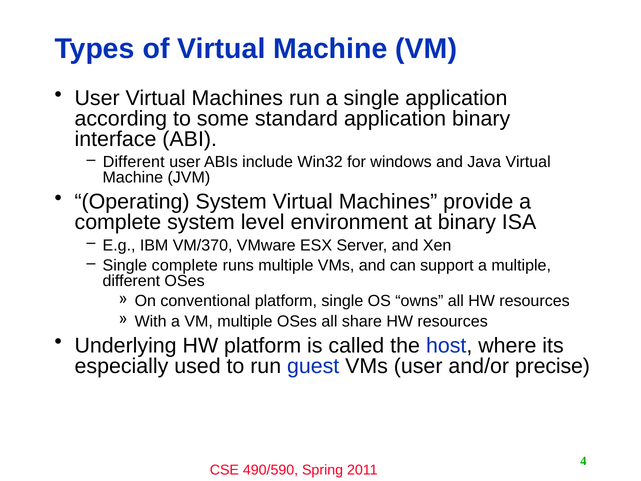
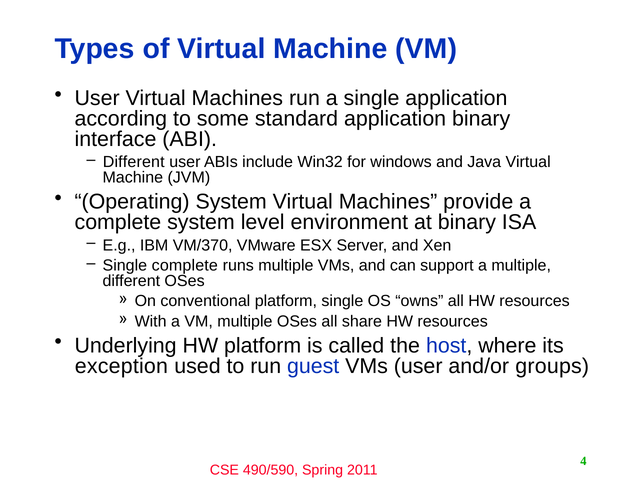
especially: especially -> exception
precise: precise -> groups
